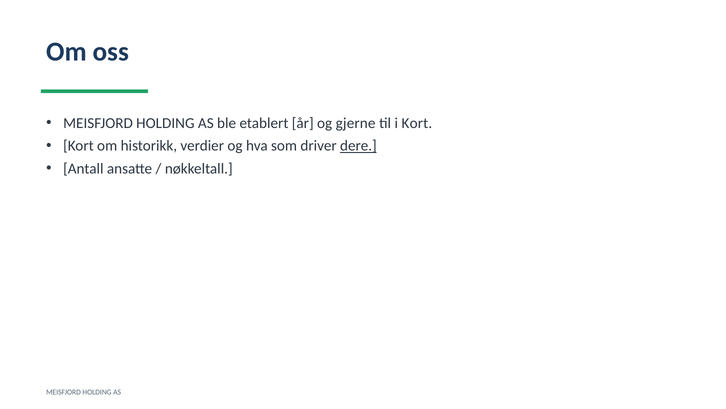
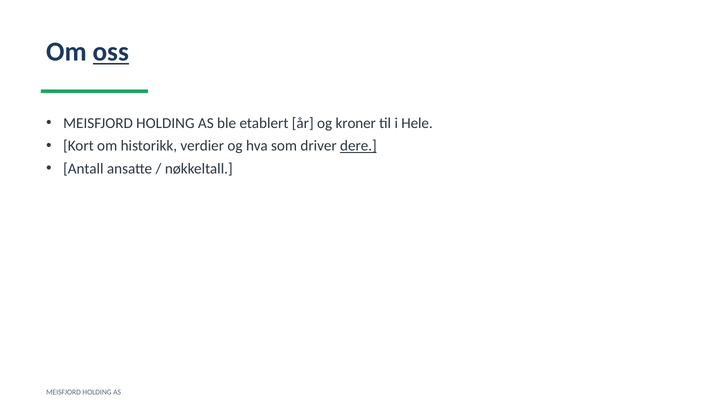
oss underline: none -> present
gjerne: gjerne -> kroner
i Kort: Kort -> Hele
